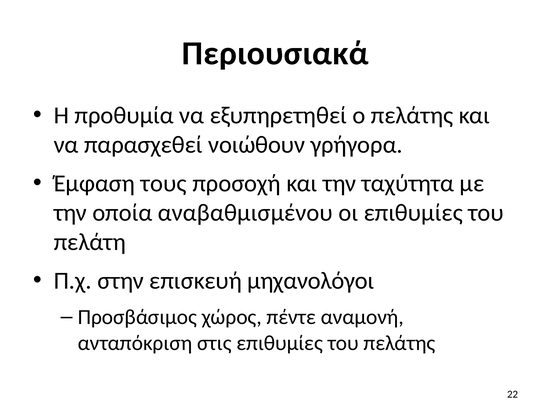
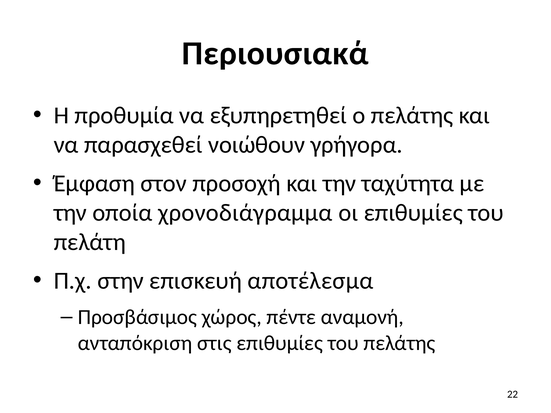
τους: τους -> στον
αναβαθμισμένου: αναβαθμισμένου -> χρονοδιάγραμμα
μηχανολόγοι: μηχανολόγοι -> αποτέλεσμα
